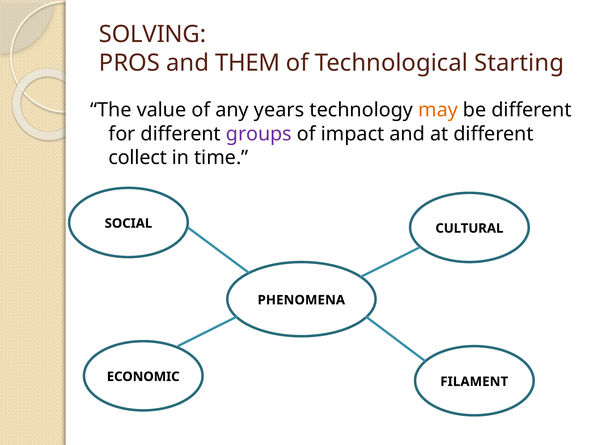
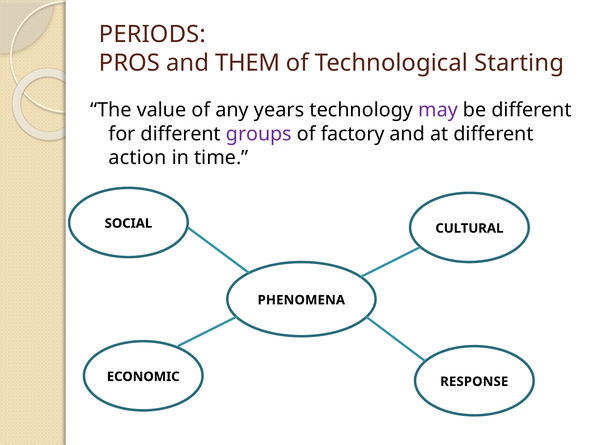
SOLVING: SOLVING -> PERIODS
may colour: orange -> purple
impact: impact -> factory
collect: collect -> action
FILAMENT: FILAMENT -> RESPONSE
